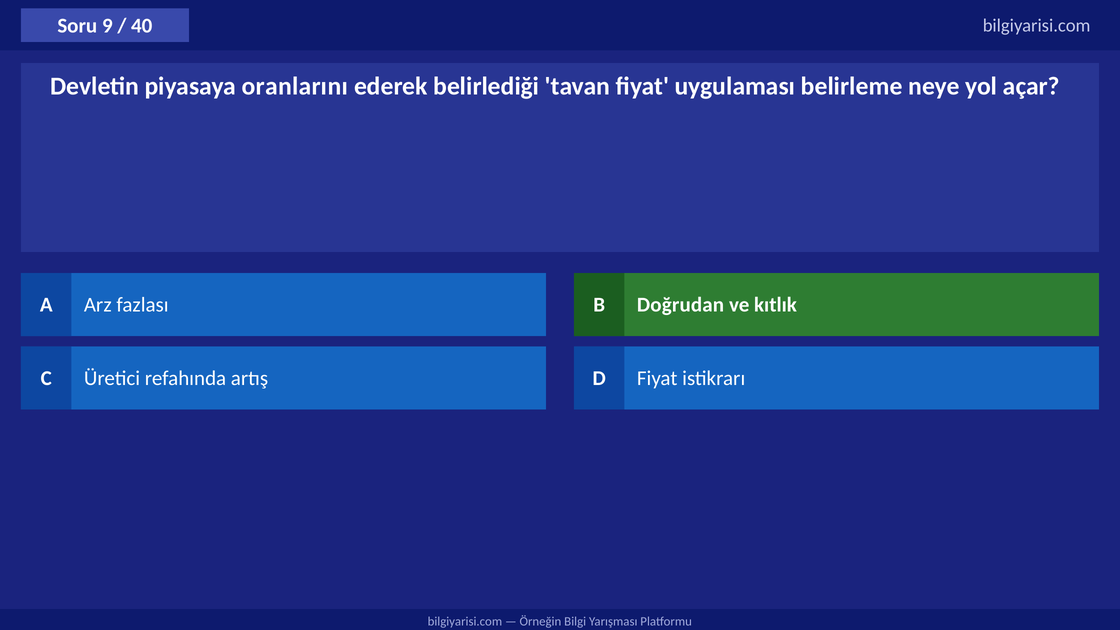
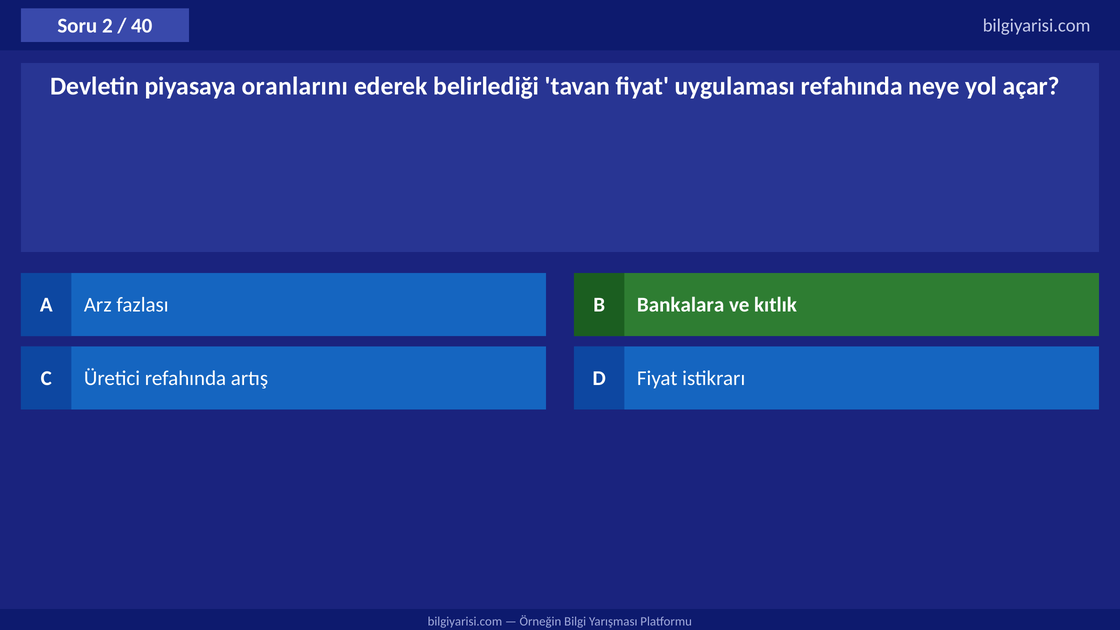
9: 9 -> 2
uygulaması belirleme: belirleme -> refahında
Doğrudan: Doğrudan -> Bankalara
